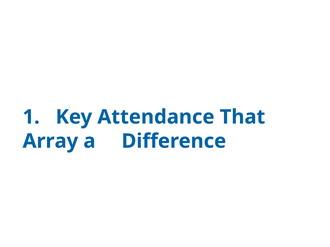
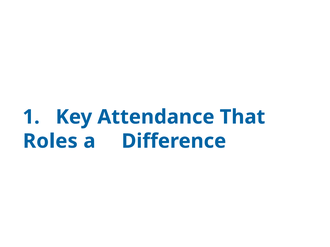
Array: Array -> Roles
